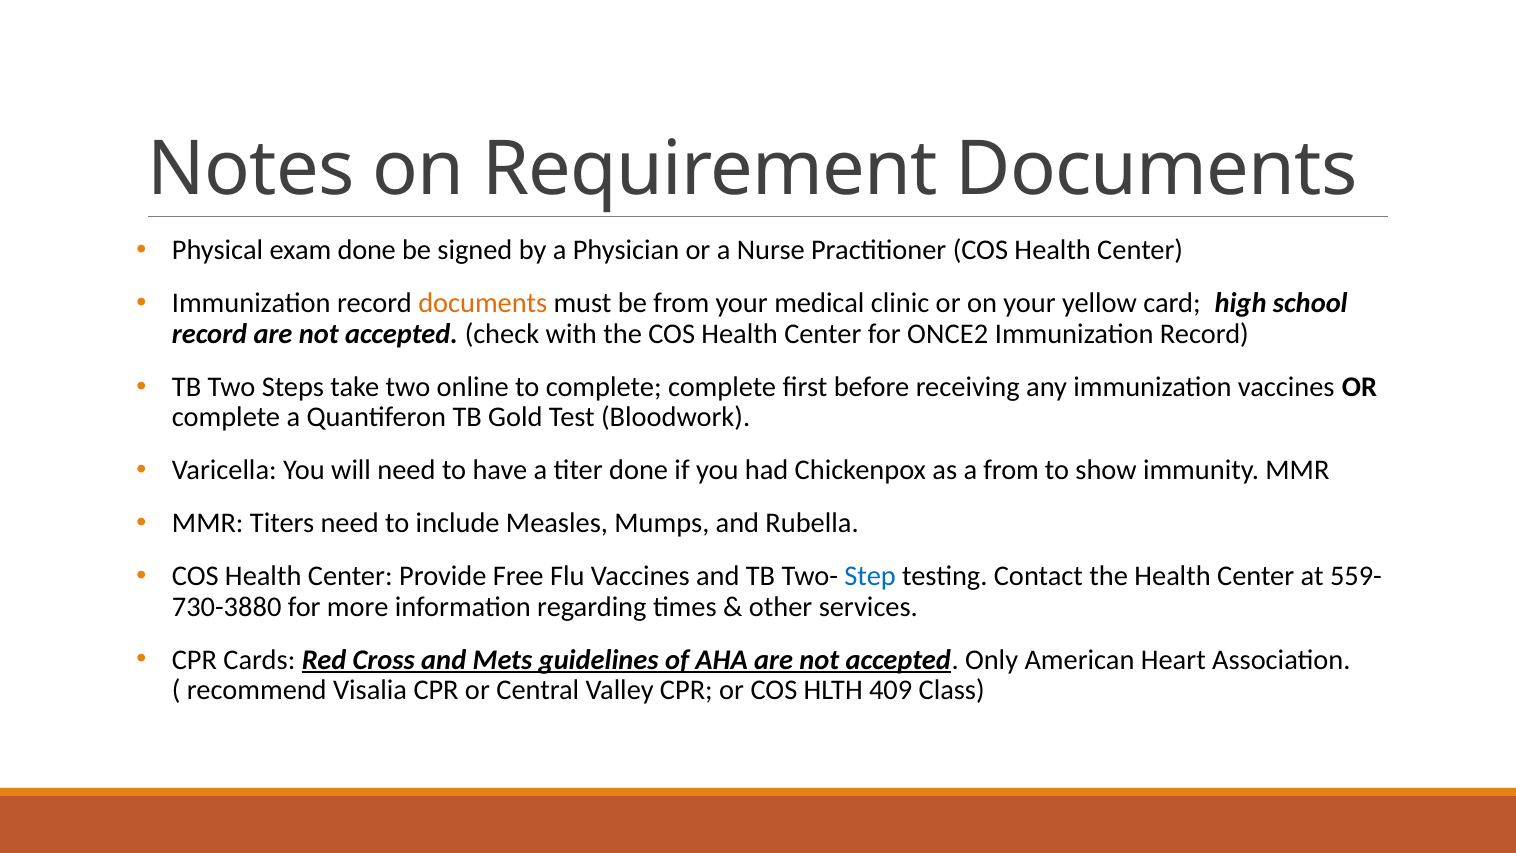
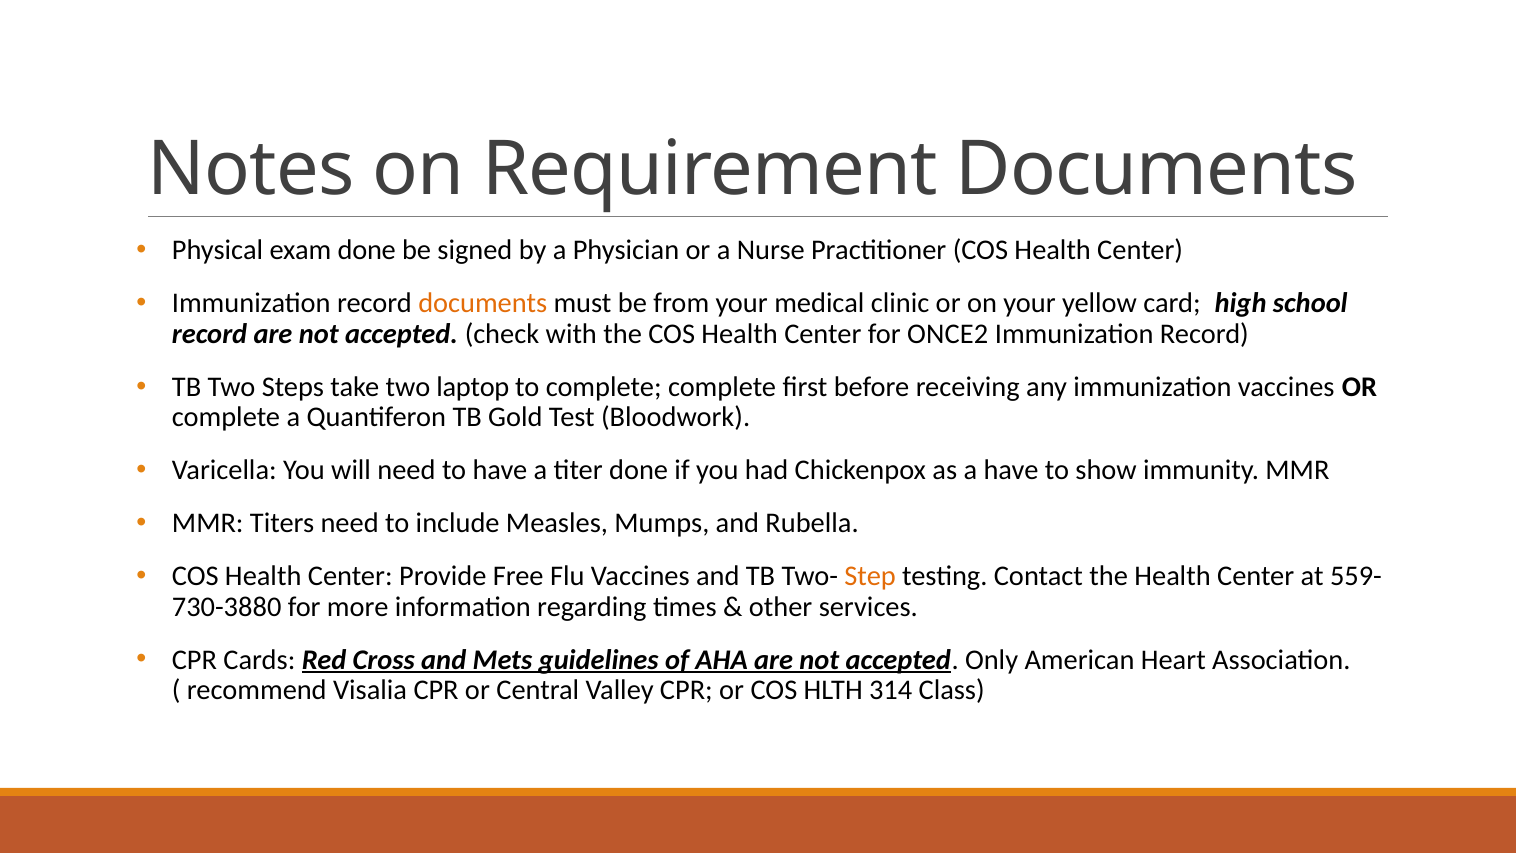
online: online -> laptop
a from: from -> have
Step colour: blue -> orange
409: 409 -> 314
